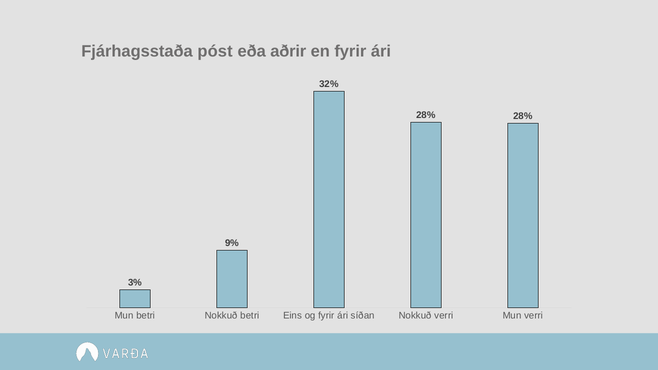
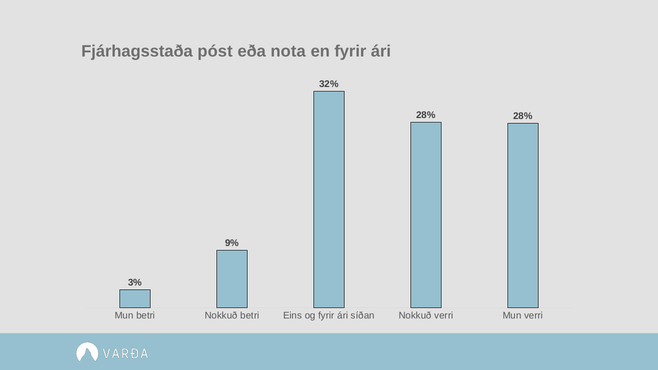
aðrir: aðrir -> nota
